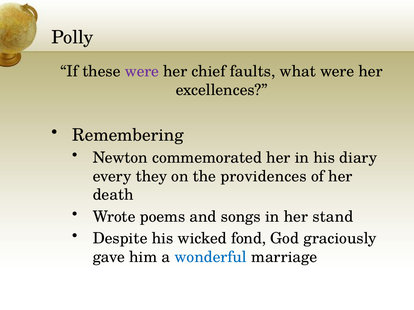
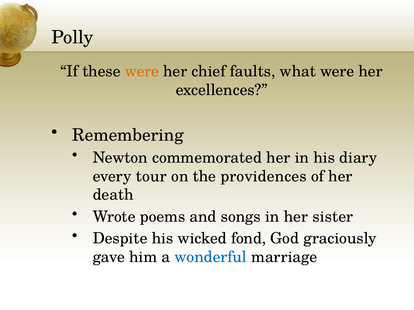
were at (142, 72) colour: purple -> orange
they: they -> tour
stand: stand -> sister
